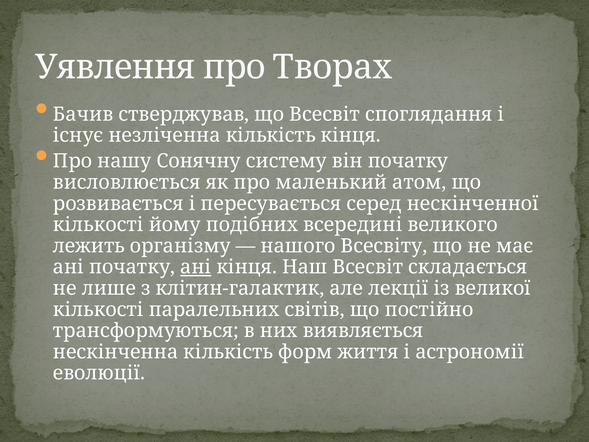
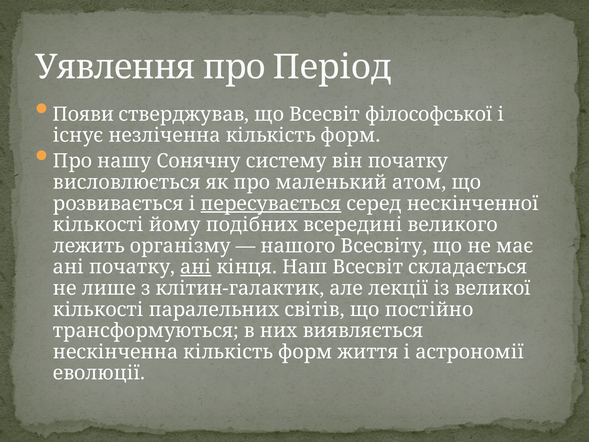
Творах: Творах -> Період
Бачив: Бачив -> Появи
споглядання: споглядання -> філософської
незліченна кількість кінця: кінця -> форм
пересувається underline: none -> present
